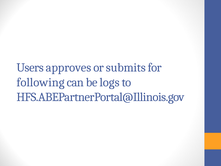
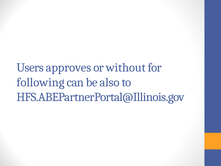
submits: submits -> without
logs: logs -> also
